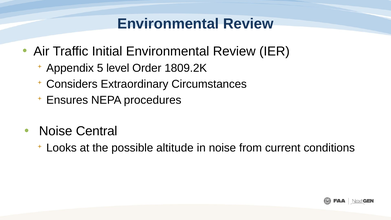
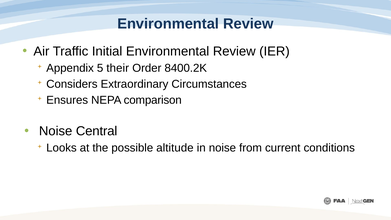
level: level -> their
1809.2K: 1809.2K -> 8400.2K
procedures: procedures -> comparison
